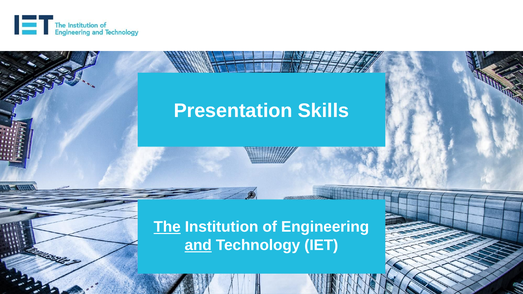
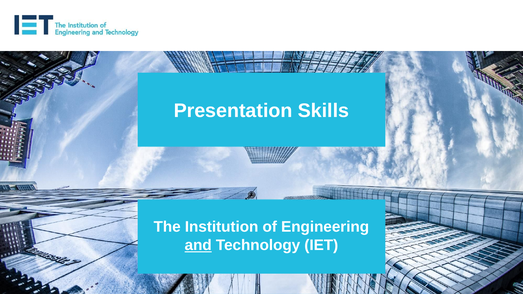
The underline: present -> none
